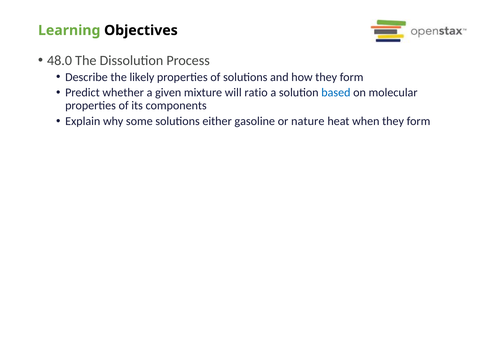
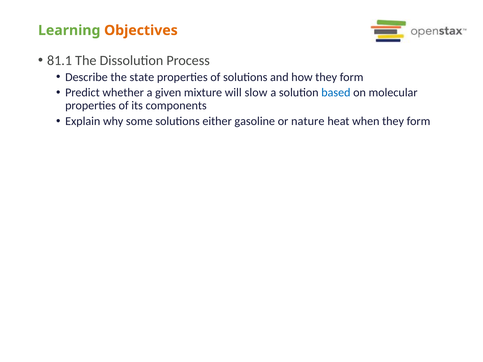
Objectives colour: black -> orange
48.0: 48.0 -> 81.1
likely: likely -> state
ratio: ratio -> slow
